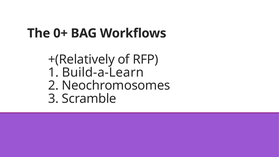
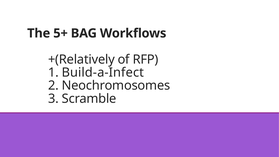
0+: 0+ -> 5+
Build-a-Learn: Build-a-Learn -> Build-a-Infect
